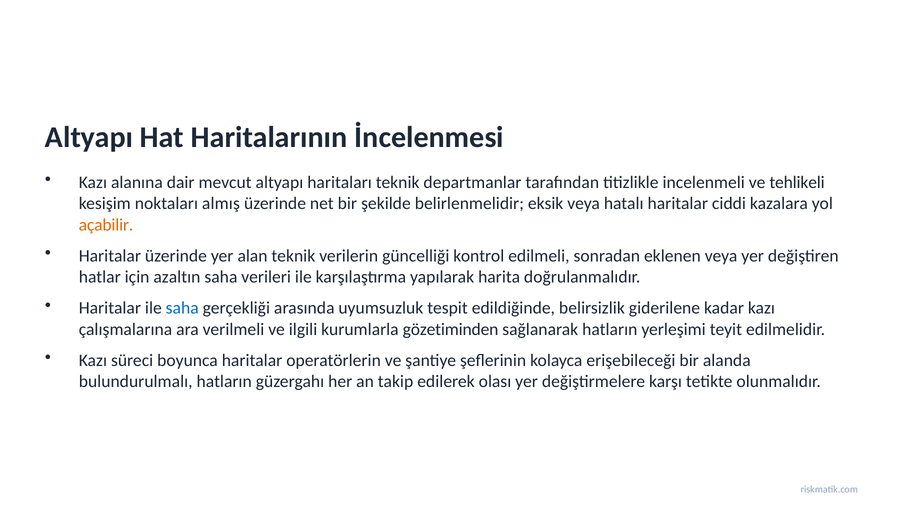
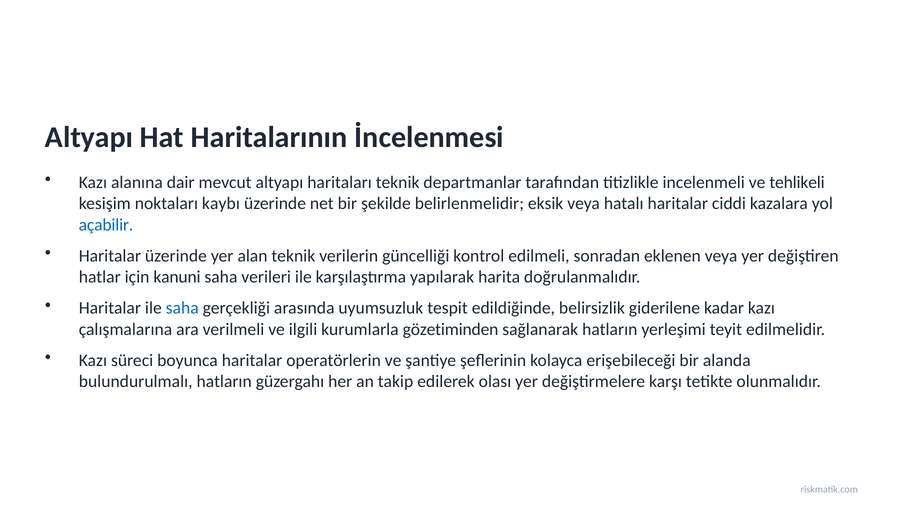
almış: almış -> kaybı
açabilir colour: orange -> blue
azaltın: azaltın -> kanuni
